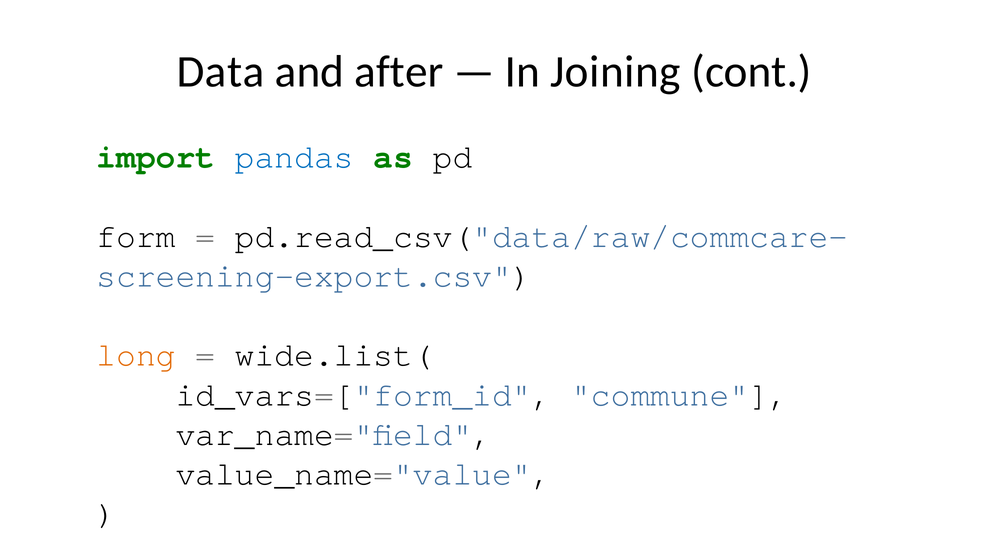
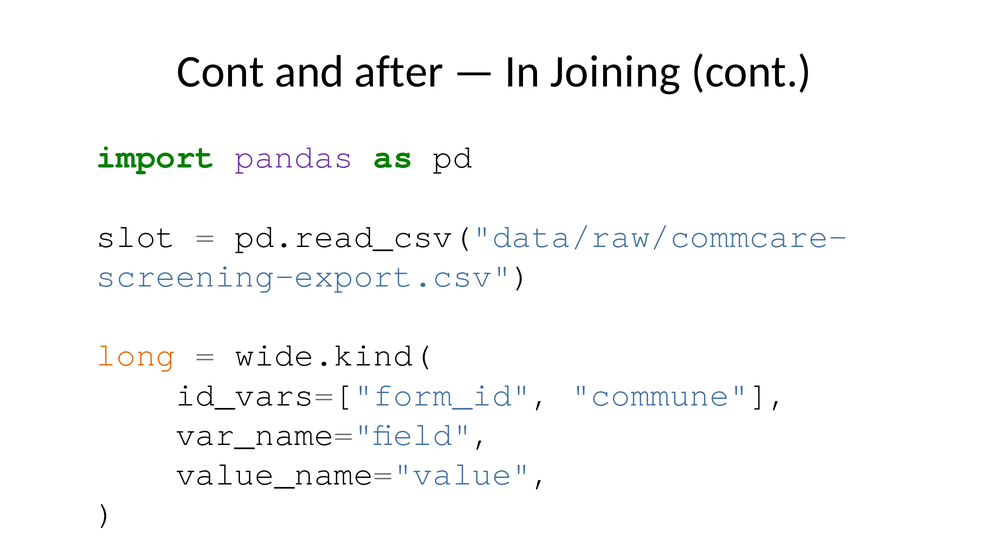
Data at (220, 72): Data -> Cont
pandas colour: blue -> purple
form at (136, 236): form -> slot
wide.list(: wide.list( -> wide.kind(
